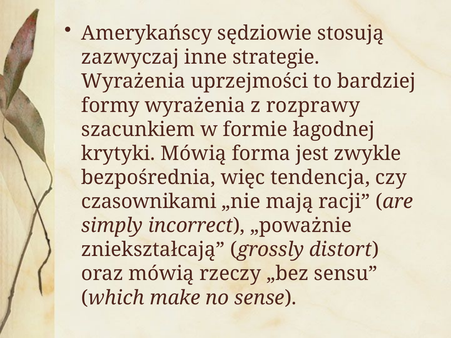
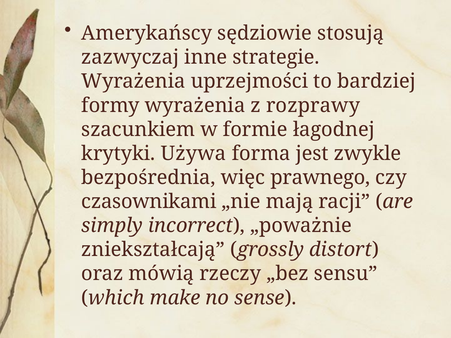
krytyki Mówią: Mówią -> Używa
tendencja: tendencja -> prawnego
